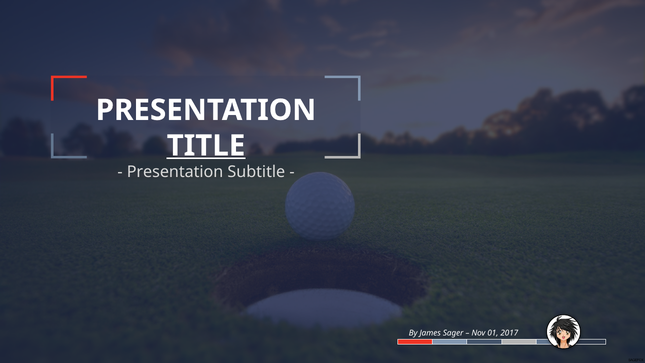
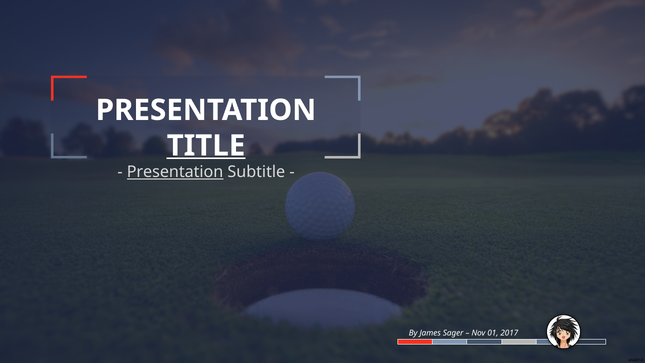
Presentation at (175, 172) underline: none -> present
